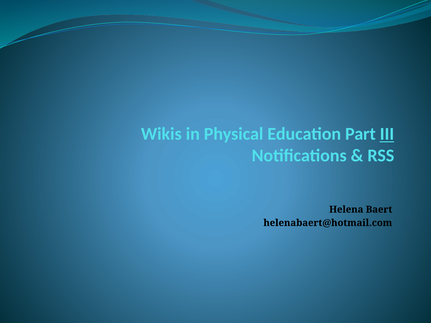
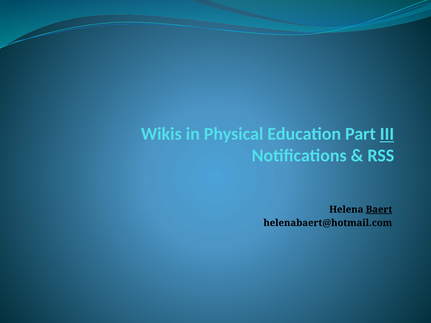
Baert underline: none -> present
